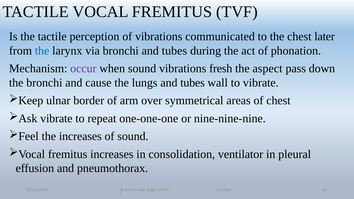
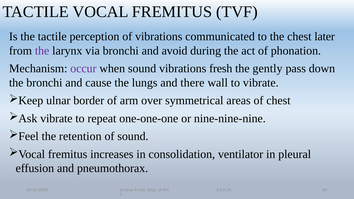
the at (42, 51) colour: blue -> purple
bronchi and tubes: tubes -> avoid
aspect: aspect -> gently
lungs and tubes: tubes -> there
the increases: increases -> retention
